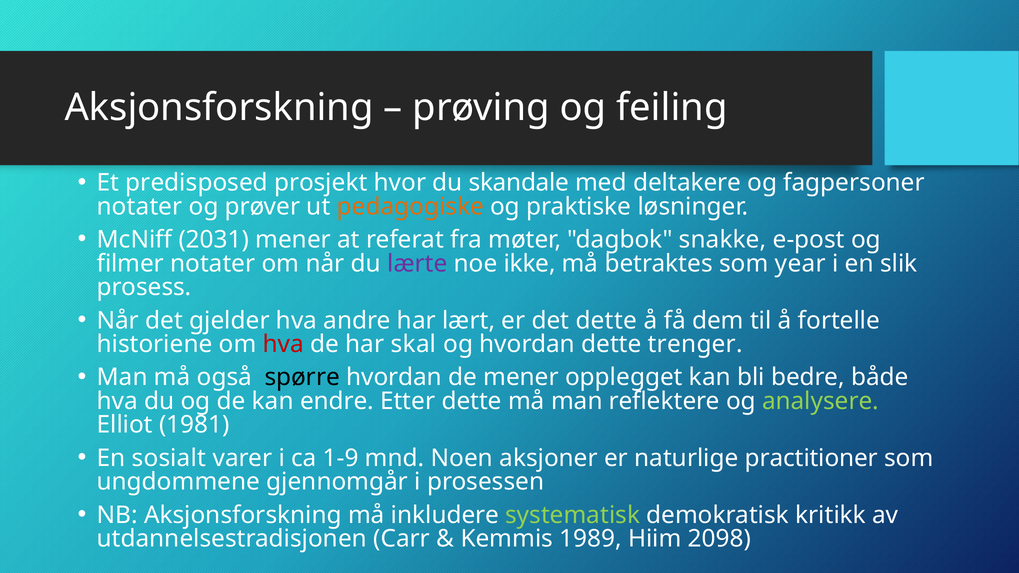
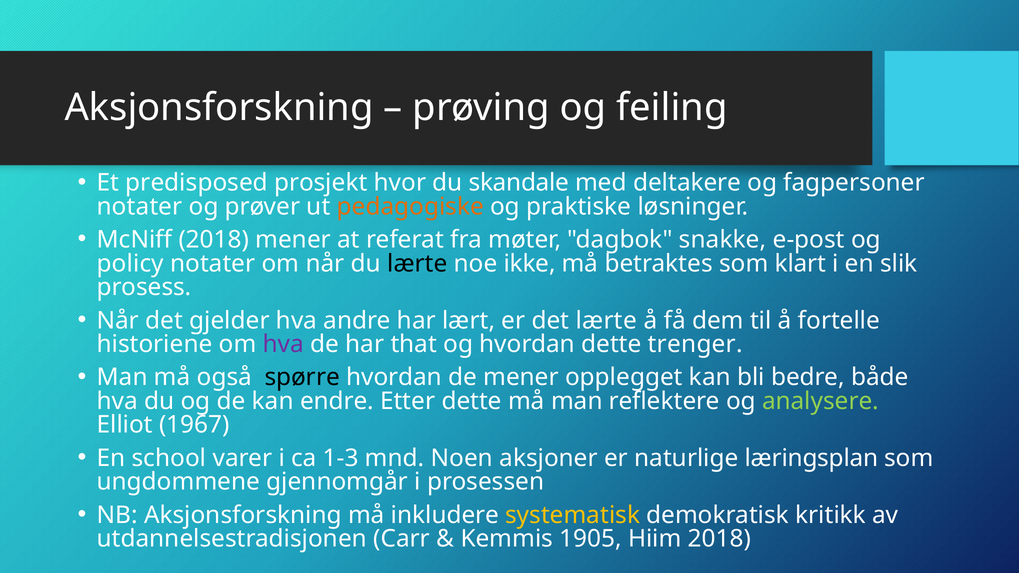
McNiff 2031: 2031 -> 2018
filmer: filmer -> policy
lærte at (417, 264) colour: purple -> black
year: year -> klart
det dette: dette -> lærte
hva at (283, 344) colour: red -> purple
skal: skal -> that
1981: 1981 -> 1967
sosialt: sosialt -> school
1-9: 1-9 -> 1-3
practitioner: practitioner -> læringsplan
systematisk colour: light green -> yellow
1989: 1989 -> 1905
Hiim 2098: 2098 -> 2018
